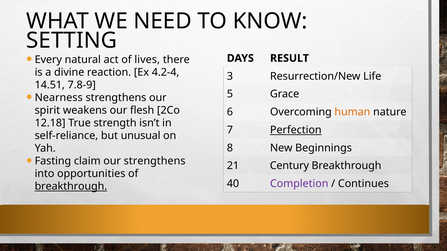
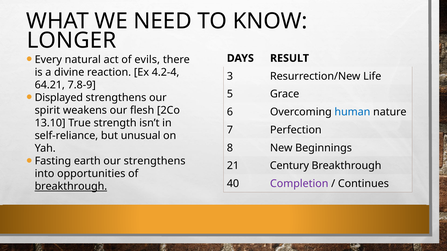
SETTING: SETTING -> LONGER
lives: lives -> evils
14.51: 14.51 -> 64.21
Nearness: Nearness -> Displayed
human colour: orange -> blue
12.18: 12.18 -> 13.10
Perfection underline: present -> none
claim: claim -> earth
